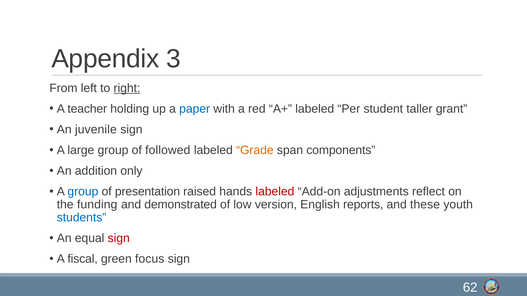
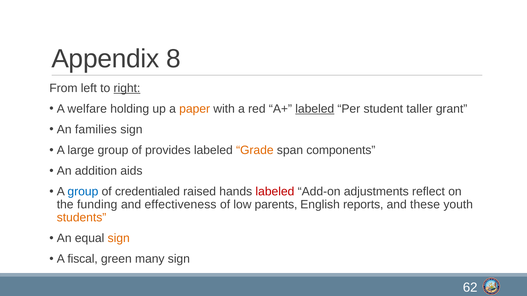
3: 3 -> 8
teacher: teacher -> welfare
paper colour: blue -> orange
labeled at (315, 109) underline: none -> present
juvenile: juvenile -> families
followed: followed -> provides
only: only -> aids
presentation: presentation -> credentialed
demonstrated: demonstrated -> effectiveness
version: version -> parents
students colour: blue -> orange
sign at (119, 239) colour: red -> orange
focus: focus -> many
